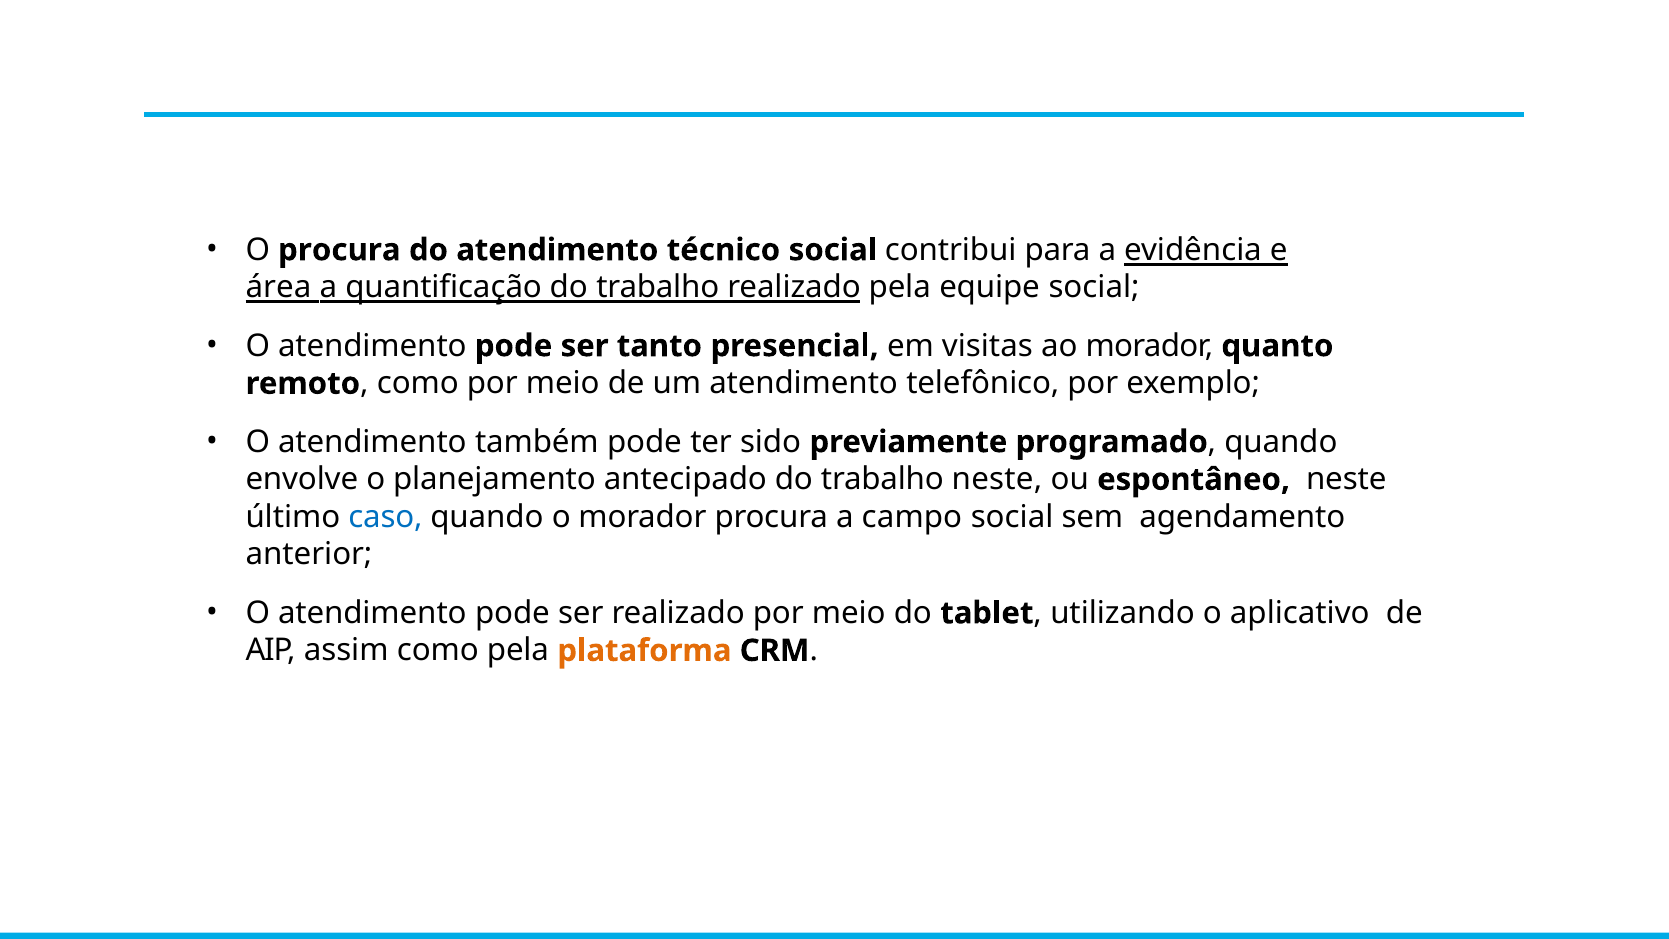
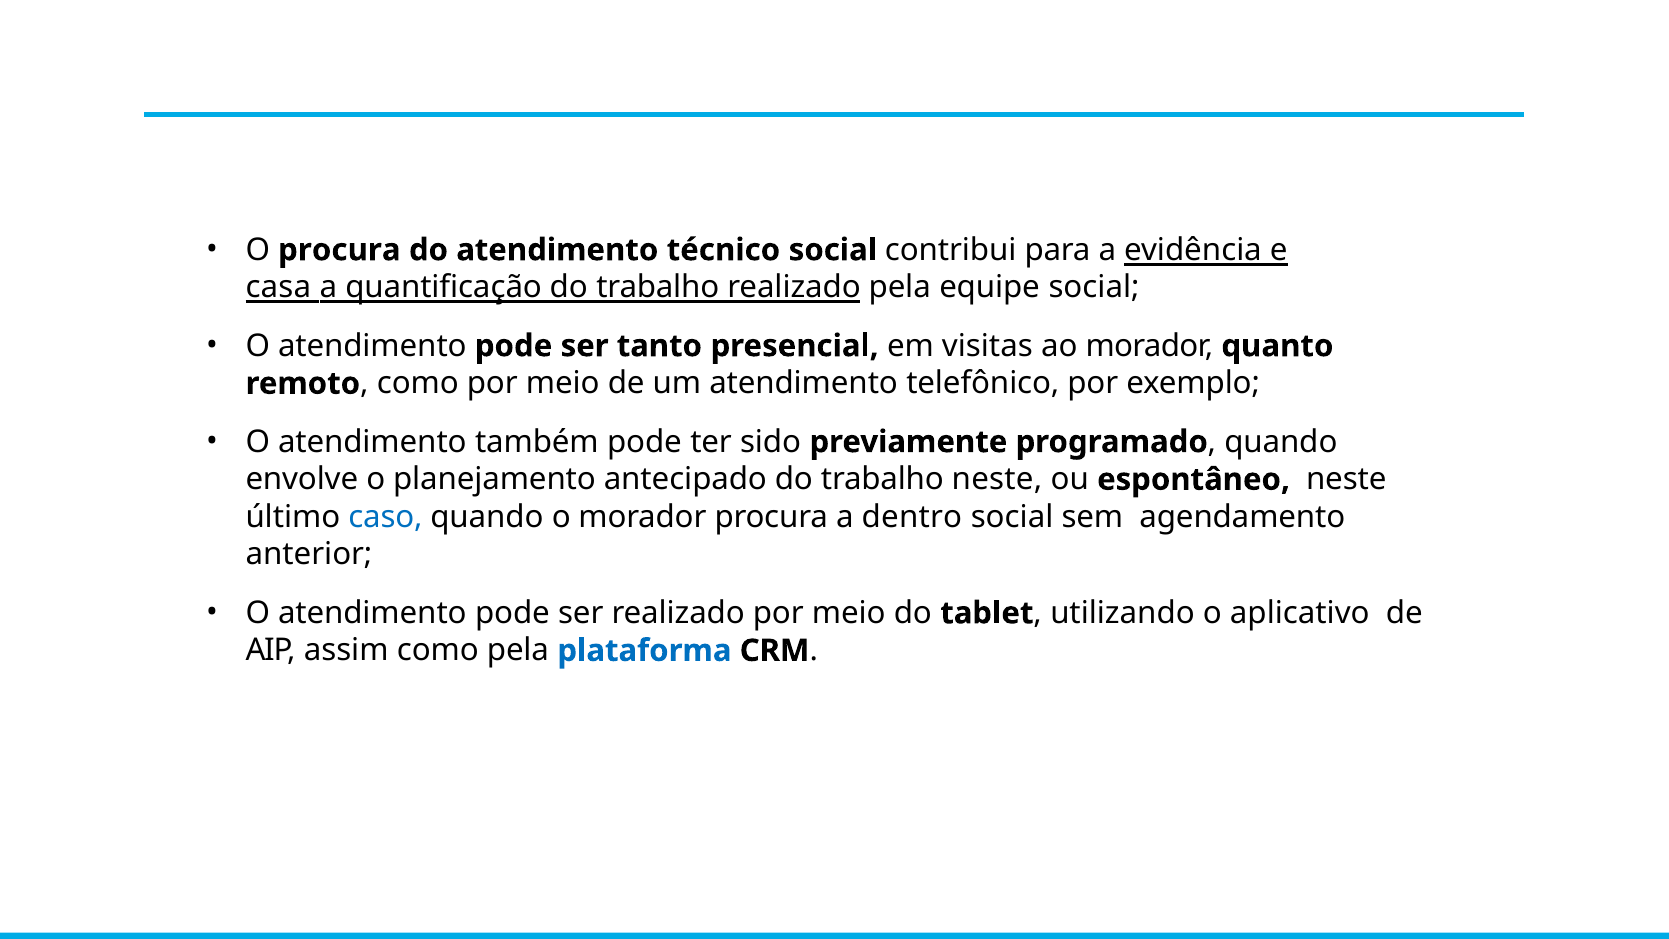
área: área -> casa
campo: campo -> dentro
plataforma colour: orange -> blue
